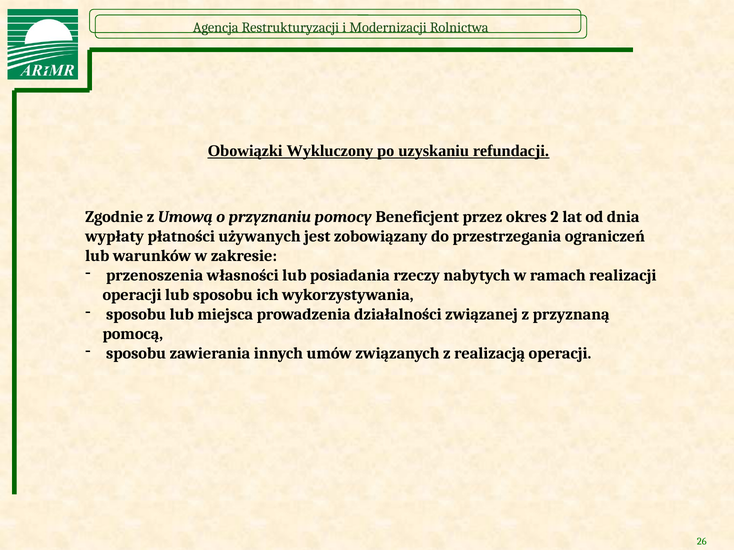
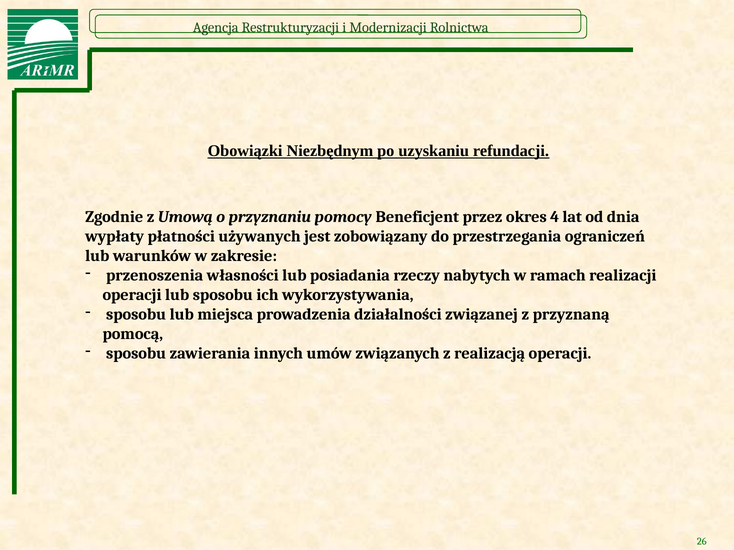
Wykluczony: Wykluczony -> Niezbędnym
2: 2 -> 4
